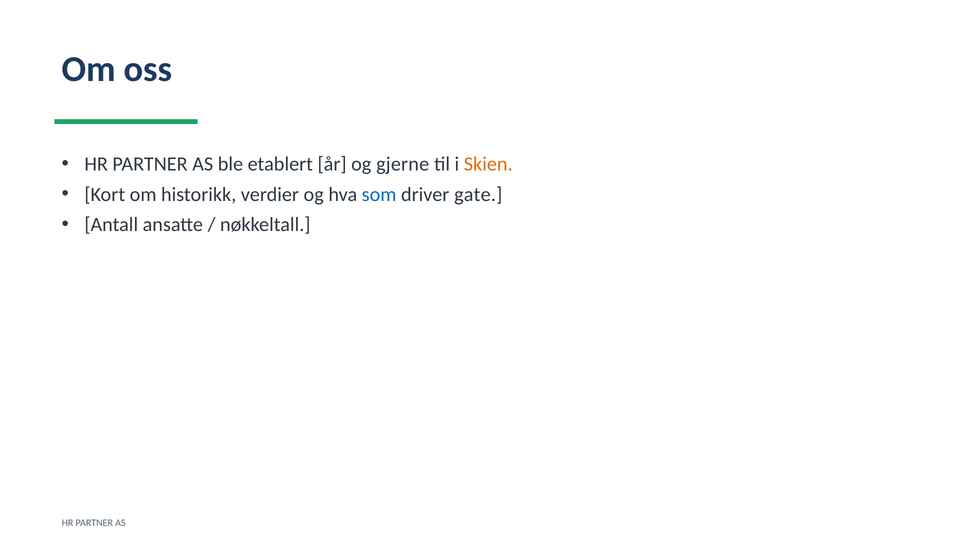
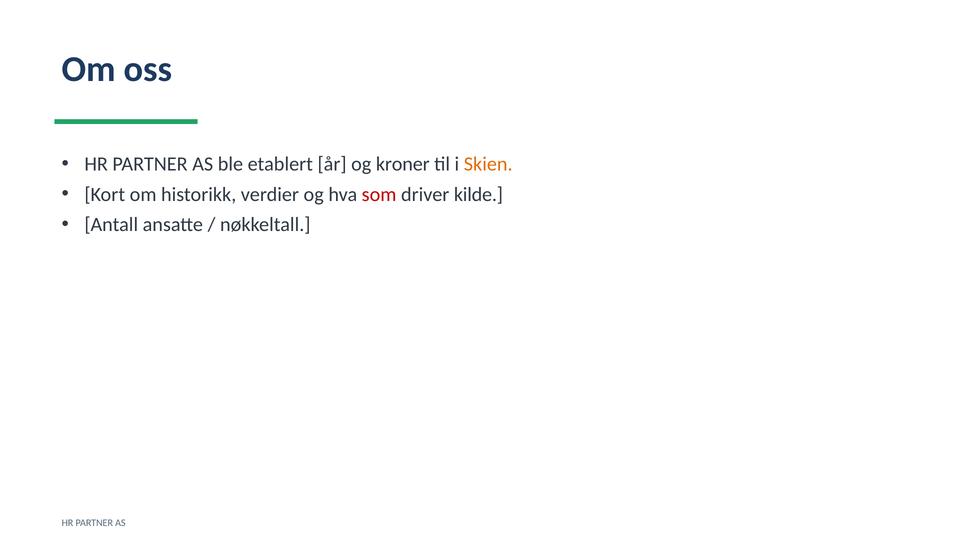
gjerne: gjerne -> kroner
som colour: blue -> red
gate: gate -> kilde
